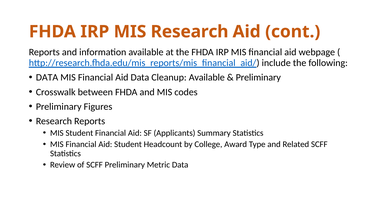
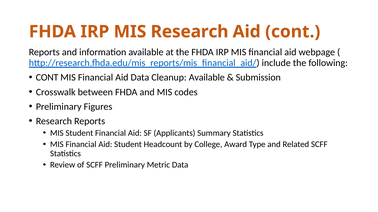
DATA at (47, 78): DATA -> CONT
Preliminary at (258, 78): Preliminary -> Submission
